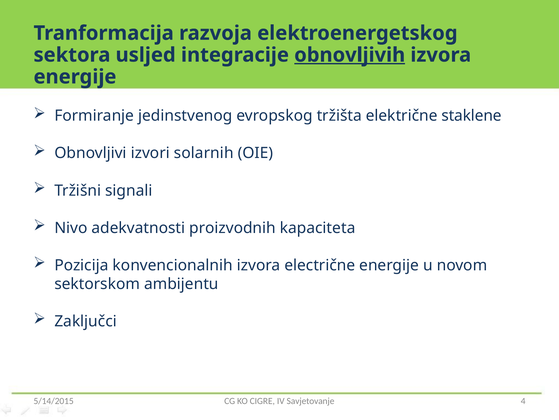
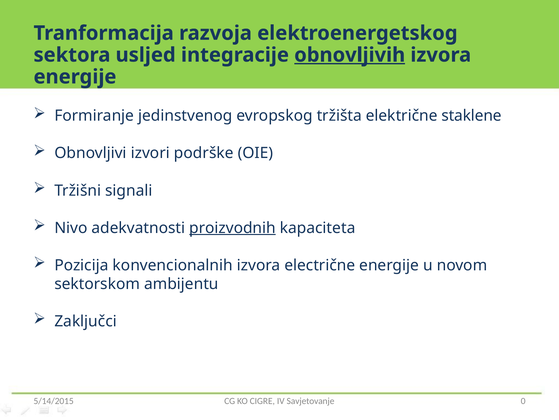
solarnih: solarnih -> podrške
proizvodnih underline: none -> present
4: 4 -> 0
